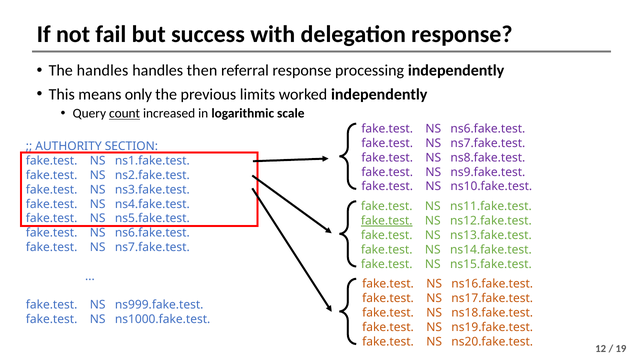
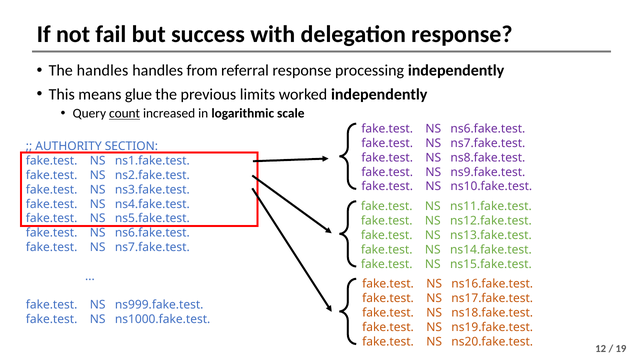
then: then -> from
only: only -> glue
fake.test at (387, 221) underline: present -> none
